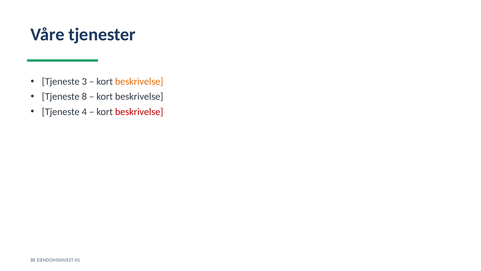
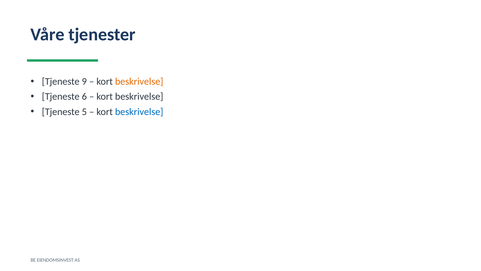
3: 3 -> 9
8: 8 -> 6
4: 4 -> 5
beskrivelse at (139, 112) colour: red -> blue
